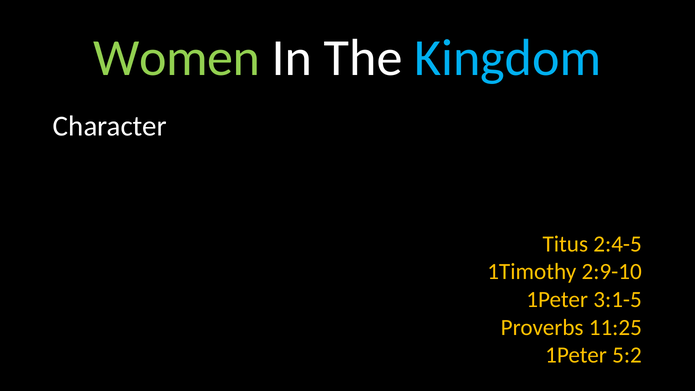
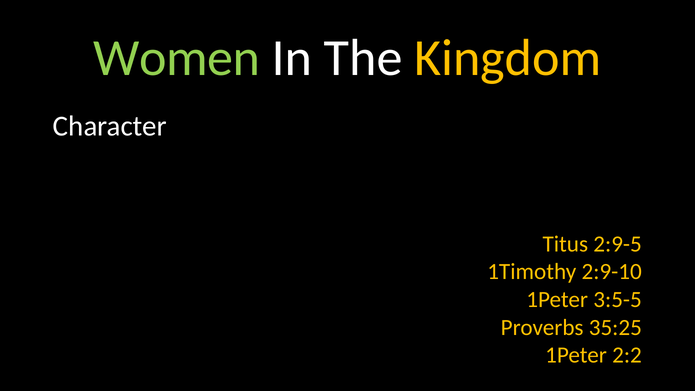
Kingdom colour: light blue -> yellow
2:4-5: 2:4-5 -> 2:9-5
3:1-5: 3:1-5 -> 3:5-5
11:25: 11:25 -> 35:25
5:2: 5:2 -> 2:2
